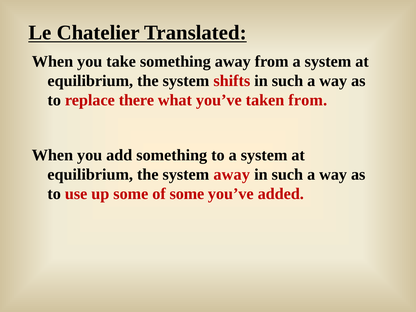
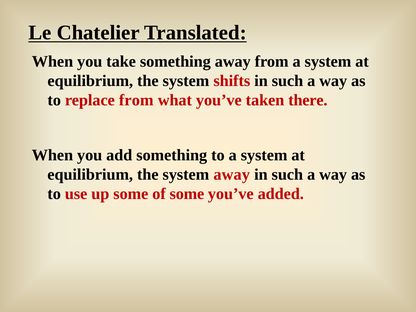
replace there: there -> from
taken from: from -> there
